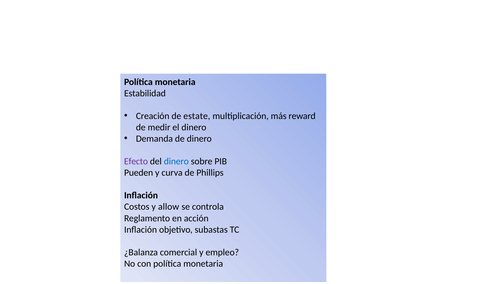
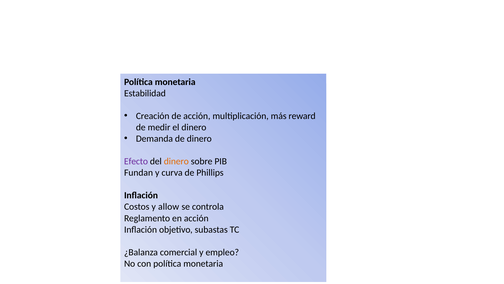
de estate: estate -> acción
dinero at (176, 161) colour: blue -> orange
Pueden: Pueden -> Fundan
